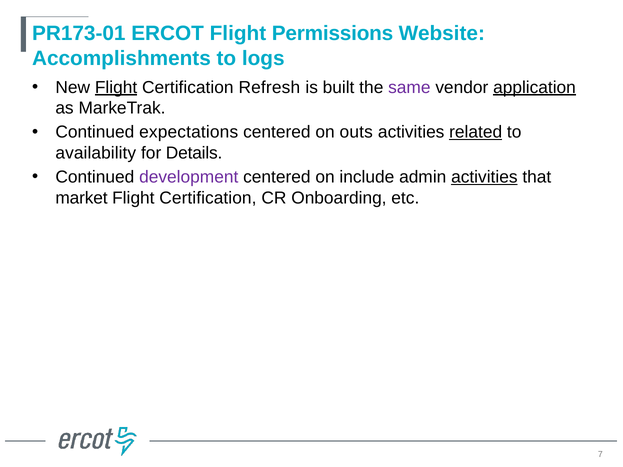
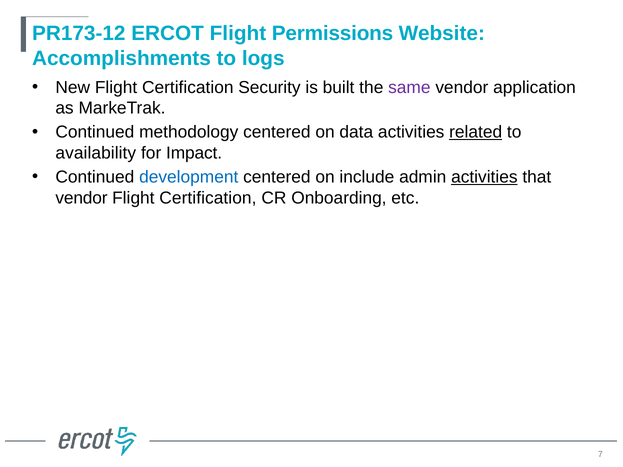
PR173-01: PR173-01 -> PR173-12
Flight at (116, 87) underline: present -> none
Refresh: Refresh -> Security
application underline: present -> none
expectations: expectations -> methodology
outs: outs -> data
Details: Details -> Impact
development colour: purple -> blue
market at (82, 198): market -> vendor
